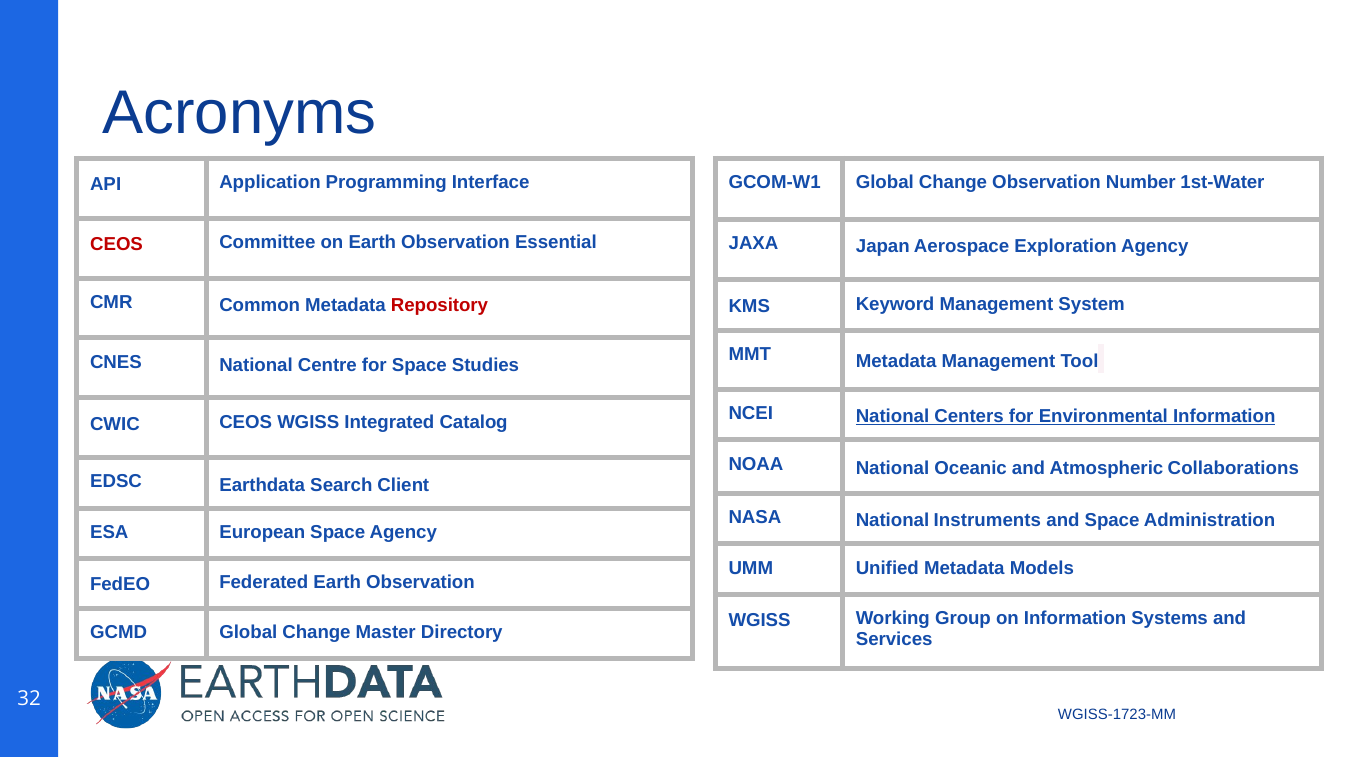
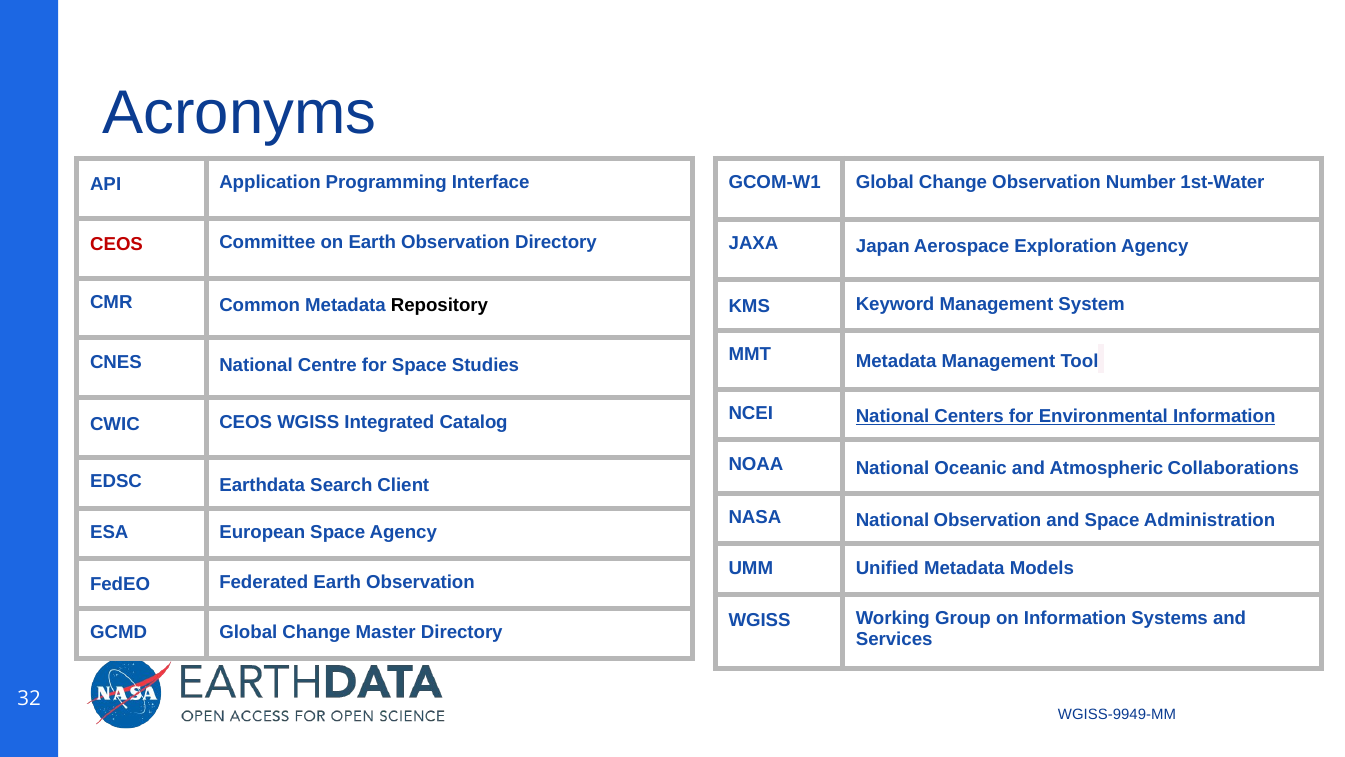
Observation Essential: Essential -> Directory
Repository colour: red -> black
National Instruments: Instruments -> Observation
WGISS-1723-MM: WGISS-1723-MM -> WGISS-9949-MM
